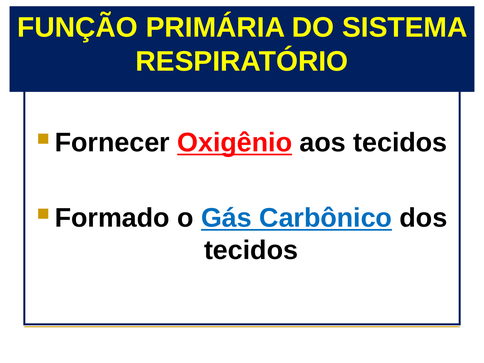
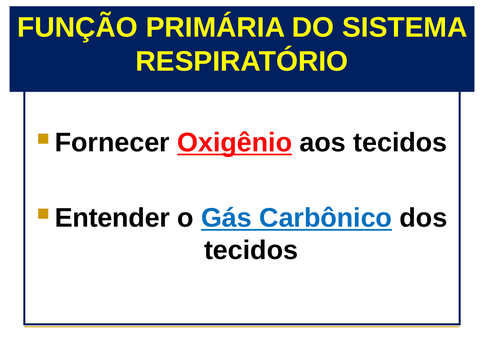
Formado: Formado -> Entender
